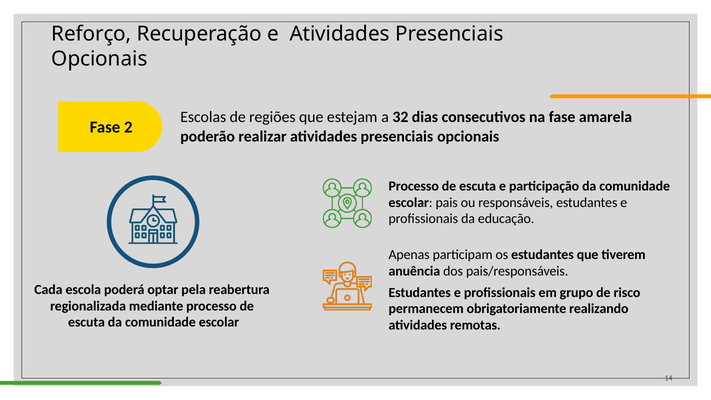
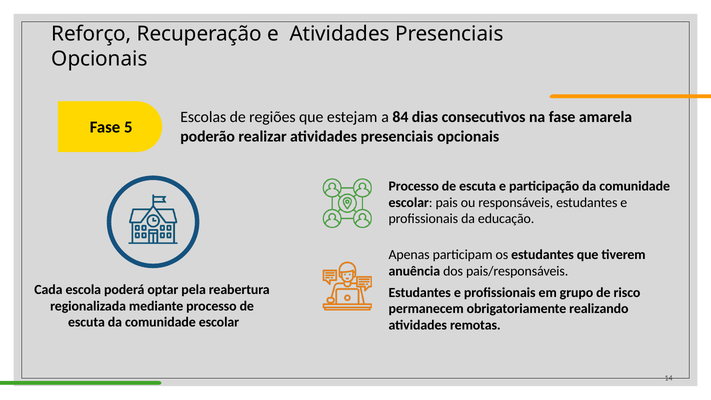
32: 32 -> 84
2: 2 -> 5
